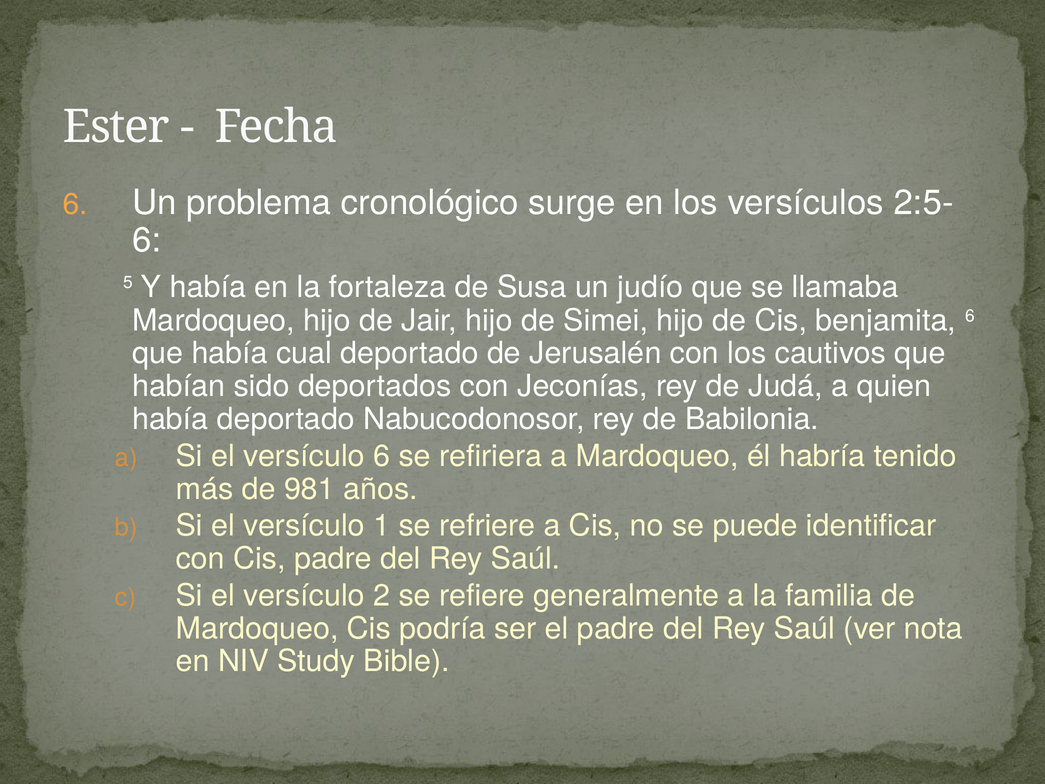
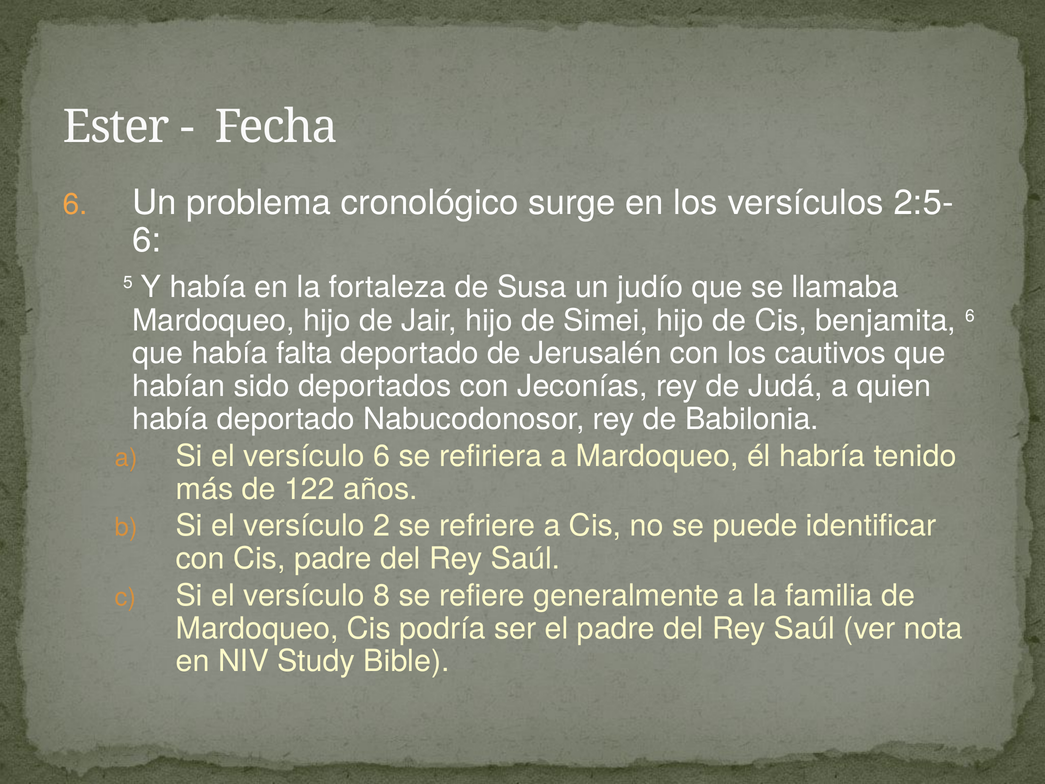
cual: cual -> falta
981: 981 -> 122
1: 1 -> 2
2: 2 -> 8
